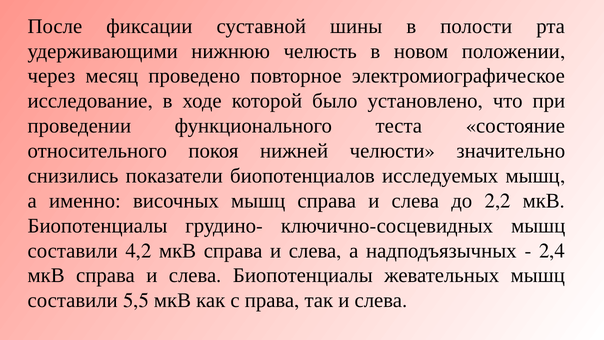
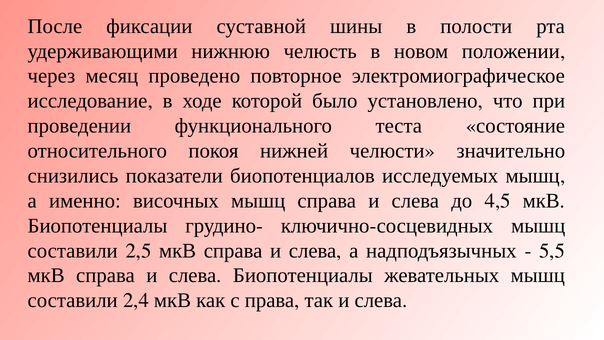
2,2: 2,2 -> 4,5
4,2: 4,2 -> 2,5
2,4: 2,4 -> 5,5
5,5: 5,5 -> 2,4
